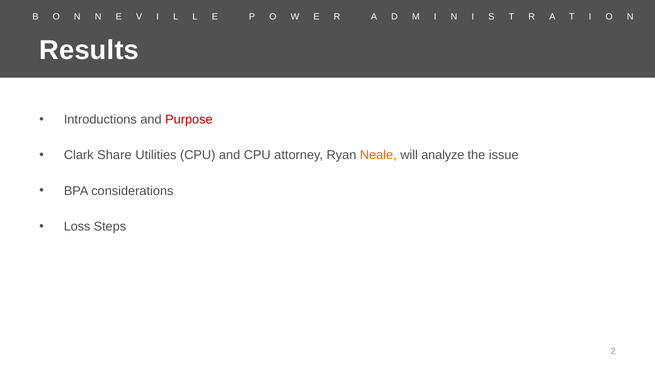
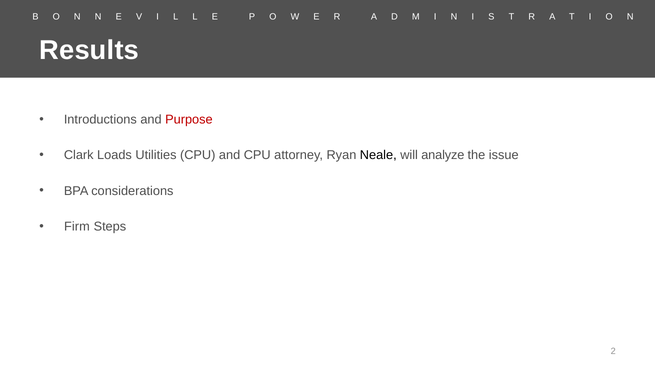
Share: Share -> Loads
Neale colour: orange -> black
Loss: Loss -> Firm
